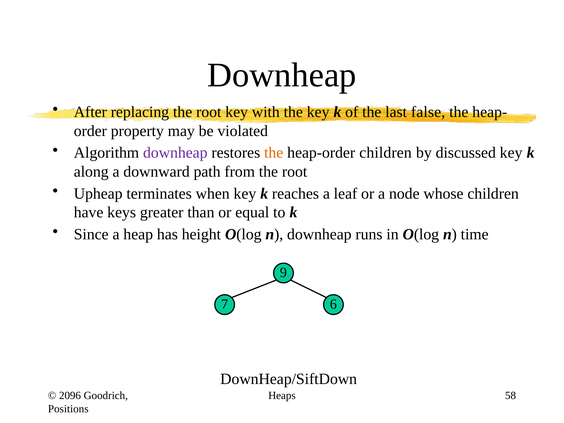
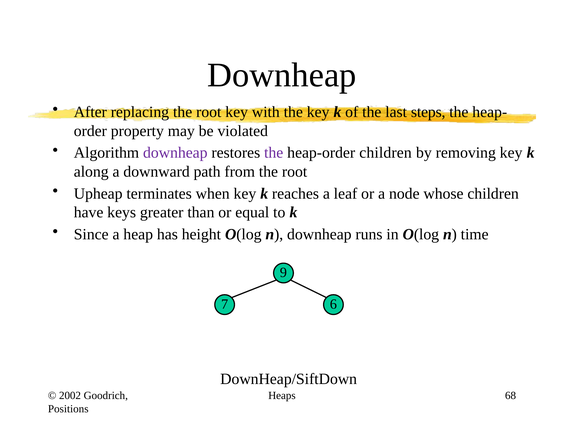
false: false -> steps
the at (274, 153) colour: orange -> purple
discussed: discussed -> removing
2096: 2096 -> 2002
58: 58 -> 68
